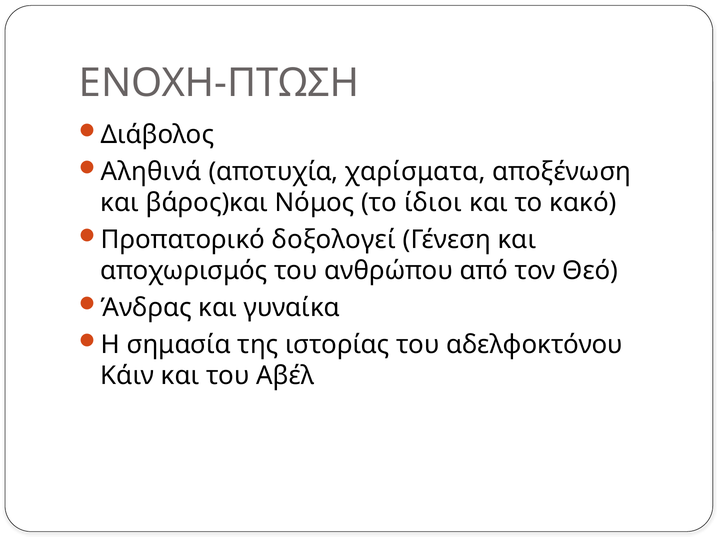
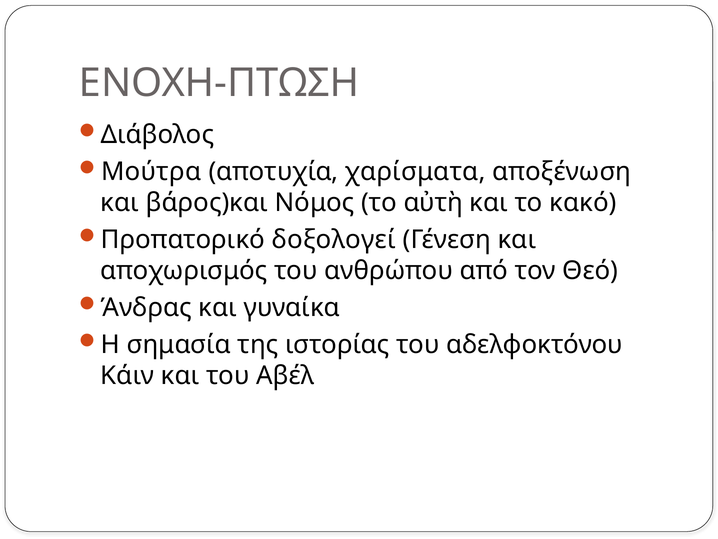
Αληθινά: Αληθινά -> Μούτρα
ίδιοι: ίδιοι -> αὐτὴ
